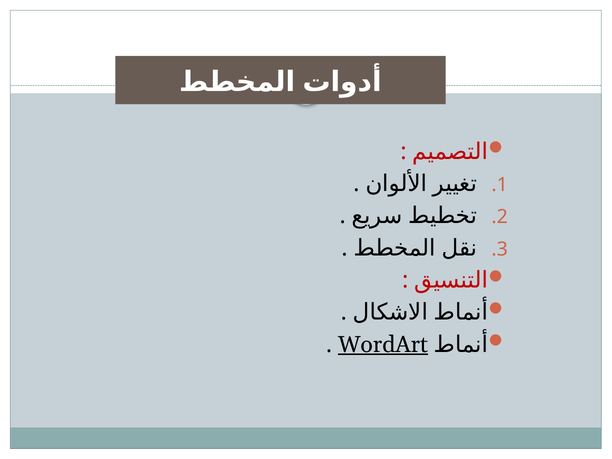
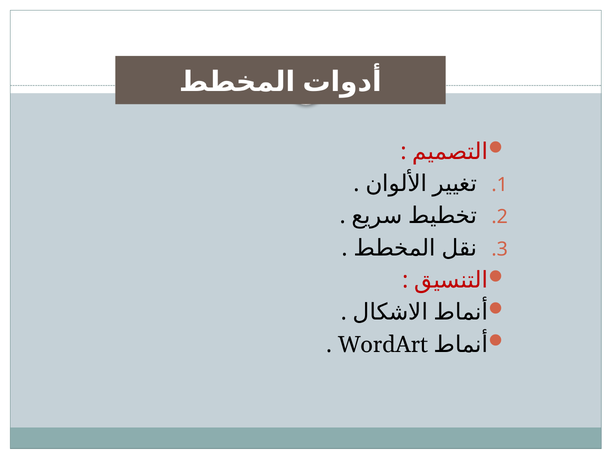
WordArt underline: present -> none
